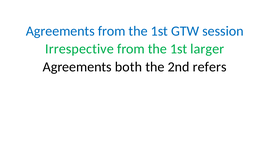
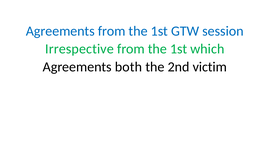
larger: larger -> which
refers: refers -> victim
